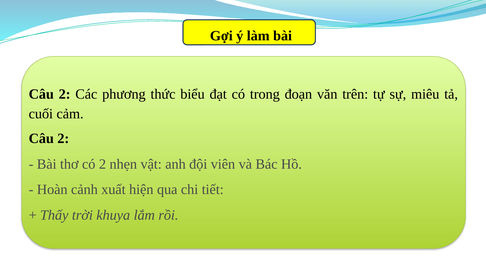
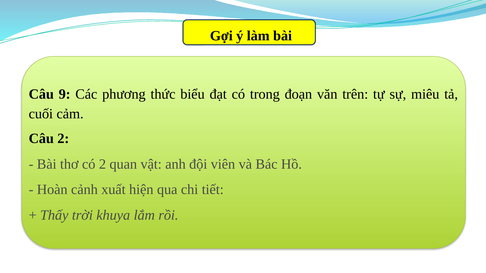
2 at (65, 94): 2 -> 9
nhẹn: nhẹn -> quan
